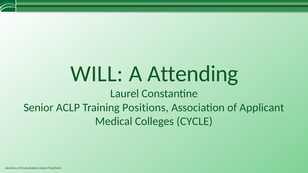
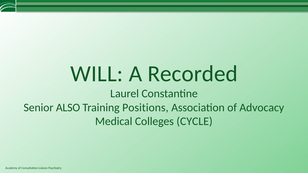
Attending: Attending -> Recorded
ACLP: ACLP -> ALSO
Applicant: Applicant -> Advocacy
